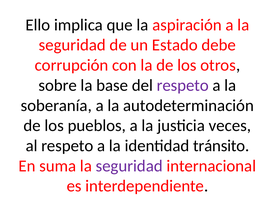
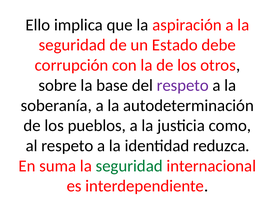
veces: veces -> como
tránsito: tránsito -> reduzca
seguridad at (129, 166) colour: purple -> green
